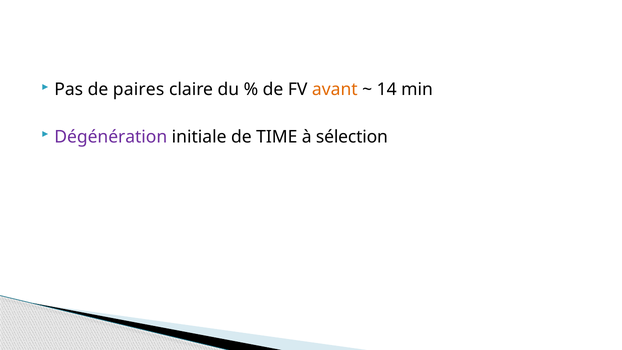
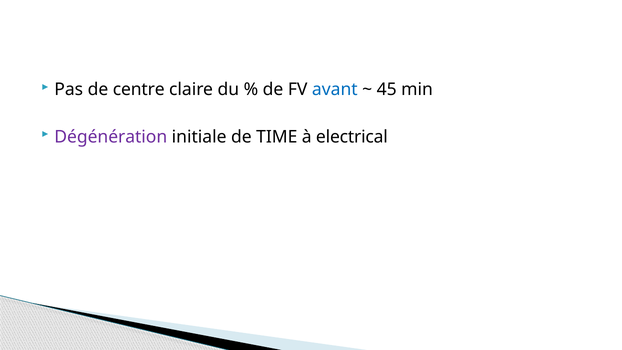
paires: paires -> centre
avant colour: orange -> blue
14: 14 -> 45
sélection: sélection -> electrical
